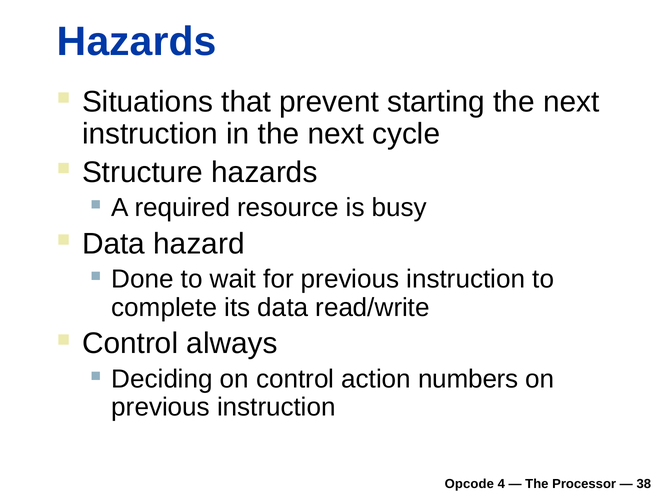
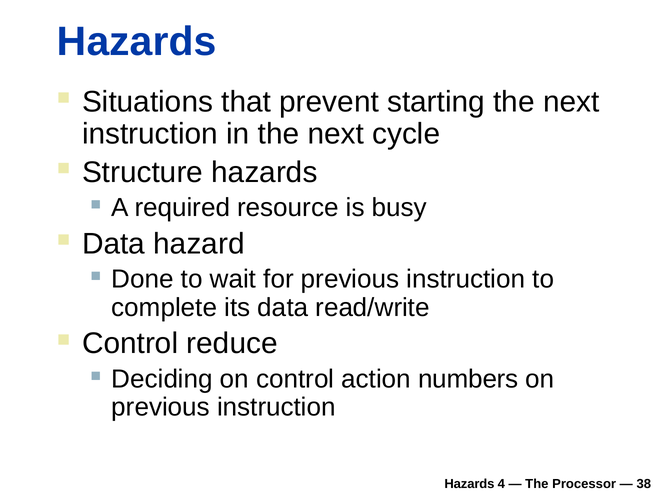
always: always -> reduce
Opcode at (469, 484): Opcode -> Hazards
